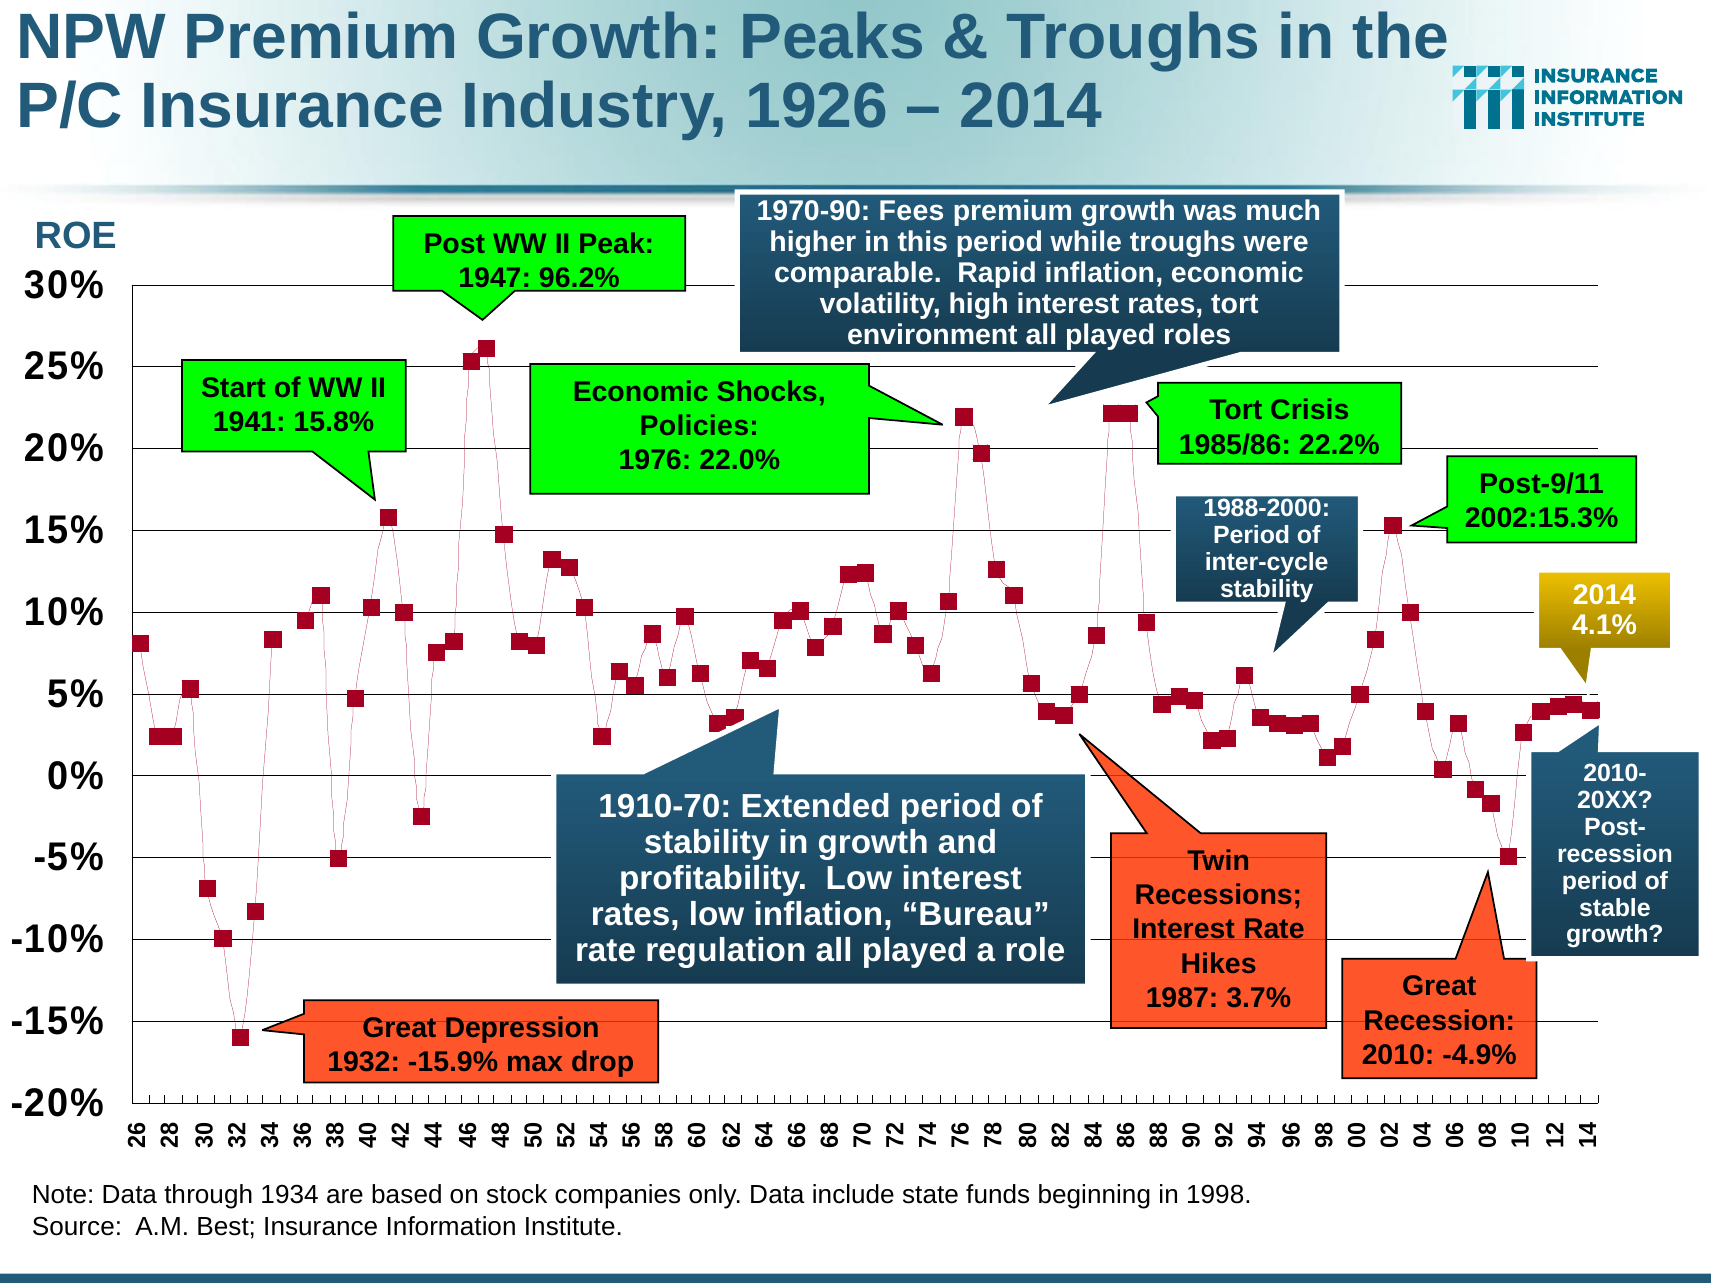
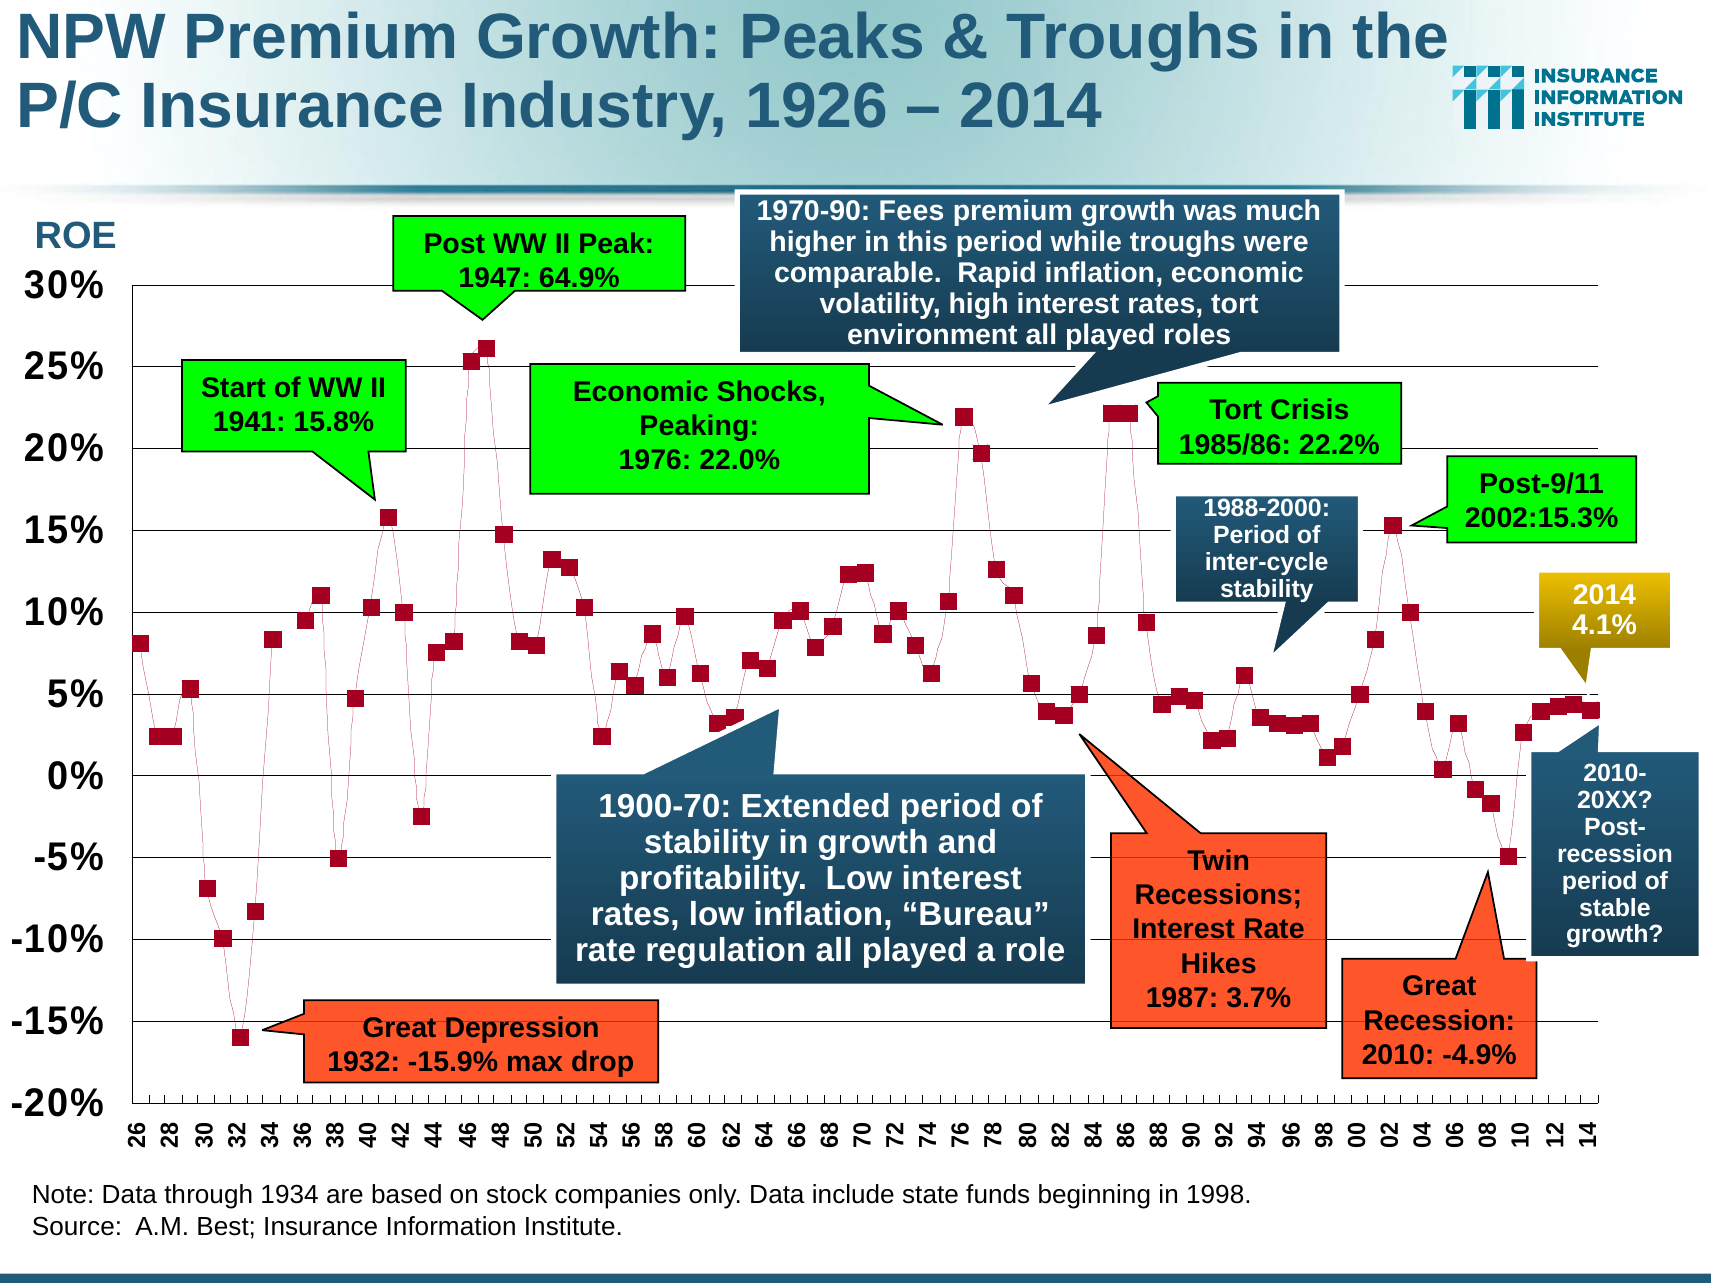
96.2%: 96.2% -> 64.9%
Policies: Policies -> Peaking
1910-70: 1910-70 -> 1900-70
